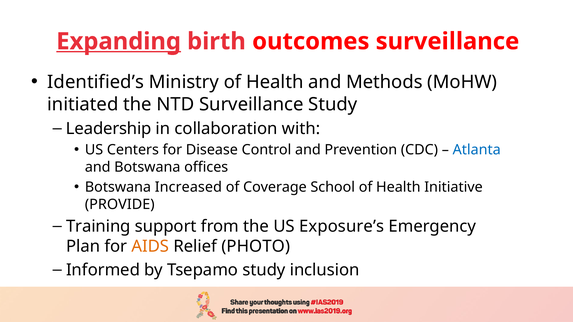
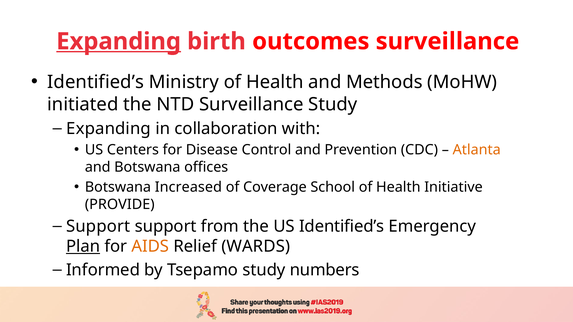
Leadership at (109, 129): Leadership -> Expanding
Atlanta colour: blue -> orange
Training at (98, 227): Training -> Support
US Exposure’s: Exposure’s -> Identified’s
Plan underline: none -> present
PHOTO: PHOTO -> WARDS
inclusion: inclusion -> numbers
